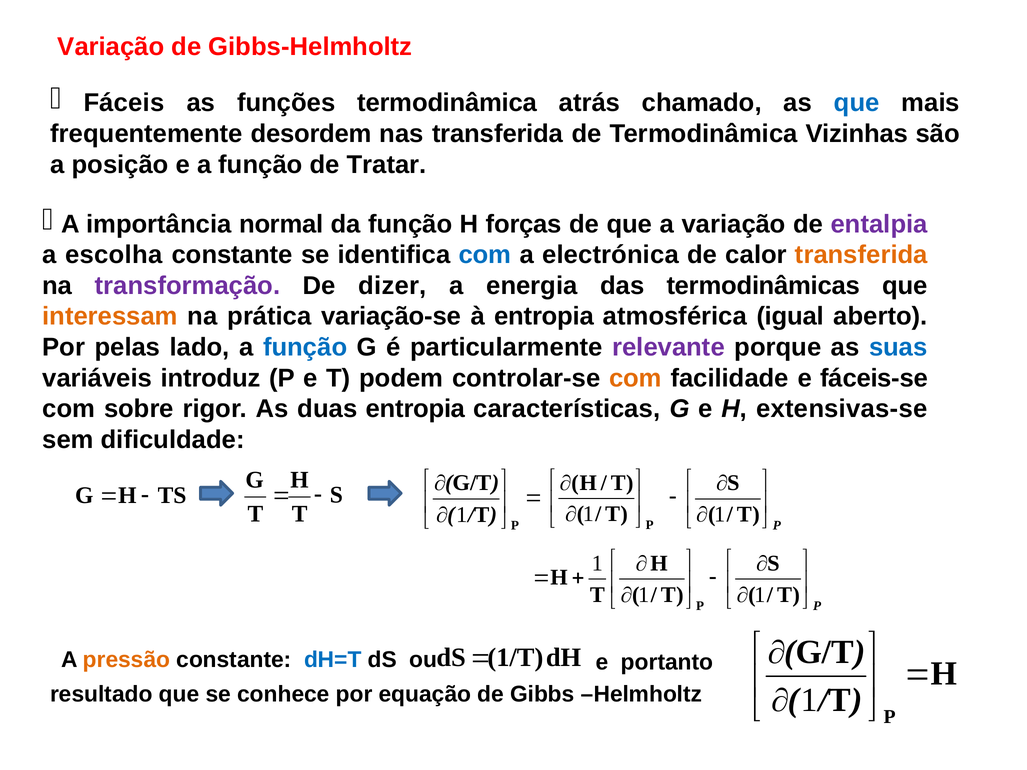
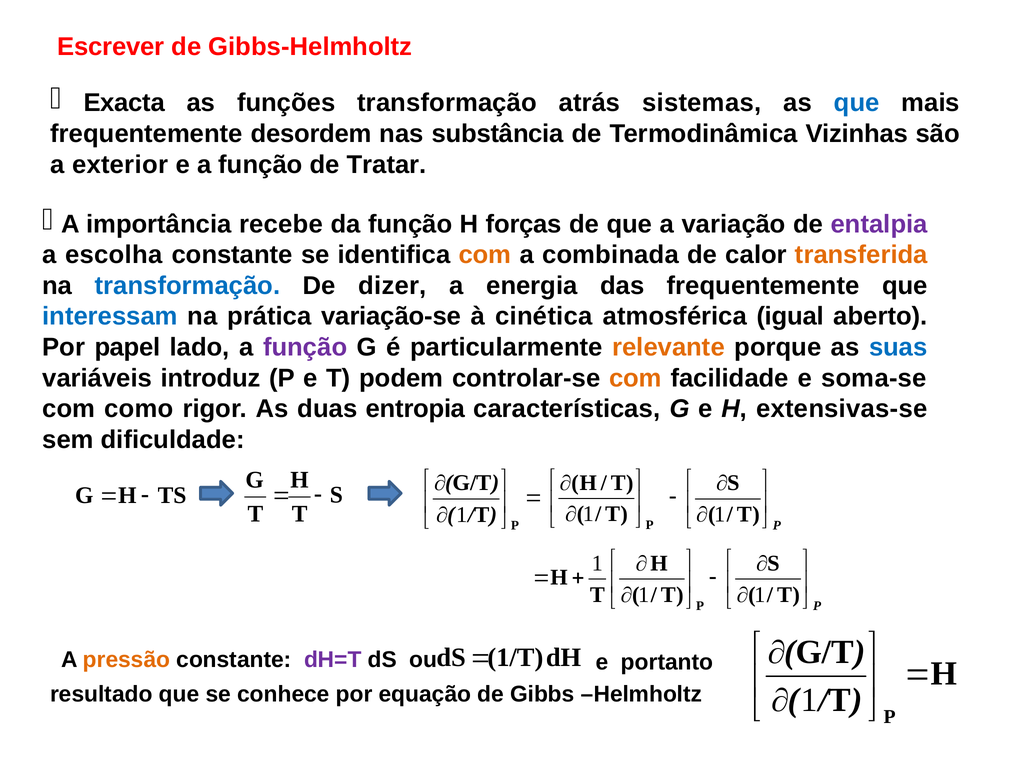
Variação at (111, 47): Variação -> Escrever
Fáceis: Fáceis -> Exacta
funções termodinâmica: termodinâmica -> transformação
chamado: chamado -> sistemas
nas transferida: transferida -> substância
posição: posição -> exterior
normal: normal -> recebe
com at (485, 255) colour: blue -> orange
electrónica: electrónica -> combinada
transformação at (187, 286) colour: purple -> blue
das termodinâmicas: termodinâmicas -> frequentemente
interessam colour: orange -> blue
à entropia: entropia -> cinética
pelas: pelas -> papel
função at (305, 347) colour: blue -> purple
relevante colour: purple -> orange
fáceis-se: fáceis-se -> soma-se
sobre: sobre -> como
dH=T colour: blue -> purple
